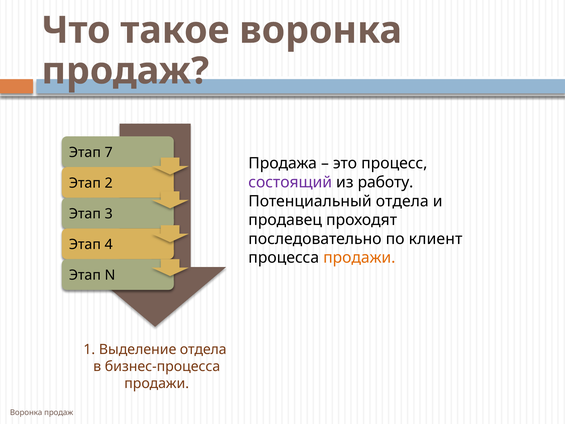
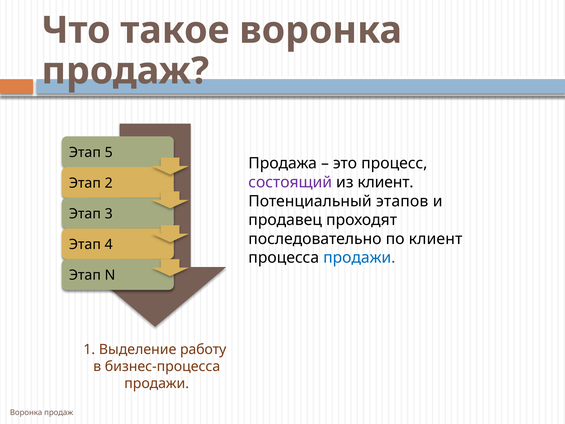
7: 7 -> 5
из работу: работу -> клиент
Потенциальный отдела: отдела -> этапов
продажи at (359, 258) colour: orange -> blue
Выделение отдела: отдела -> работу
